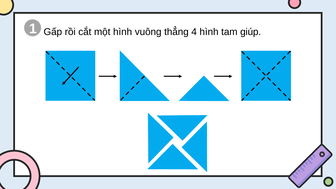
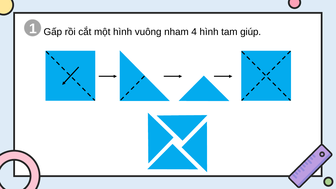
thẳng: thẳng -> nham
